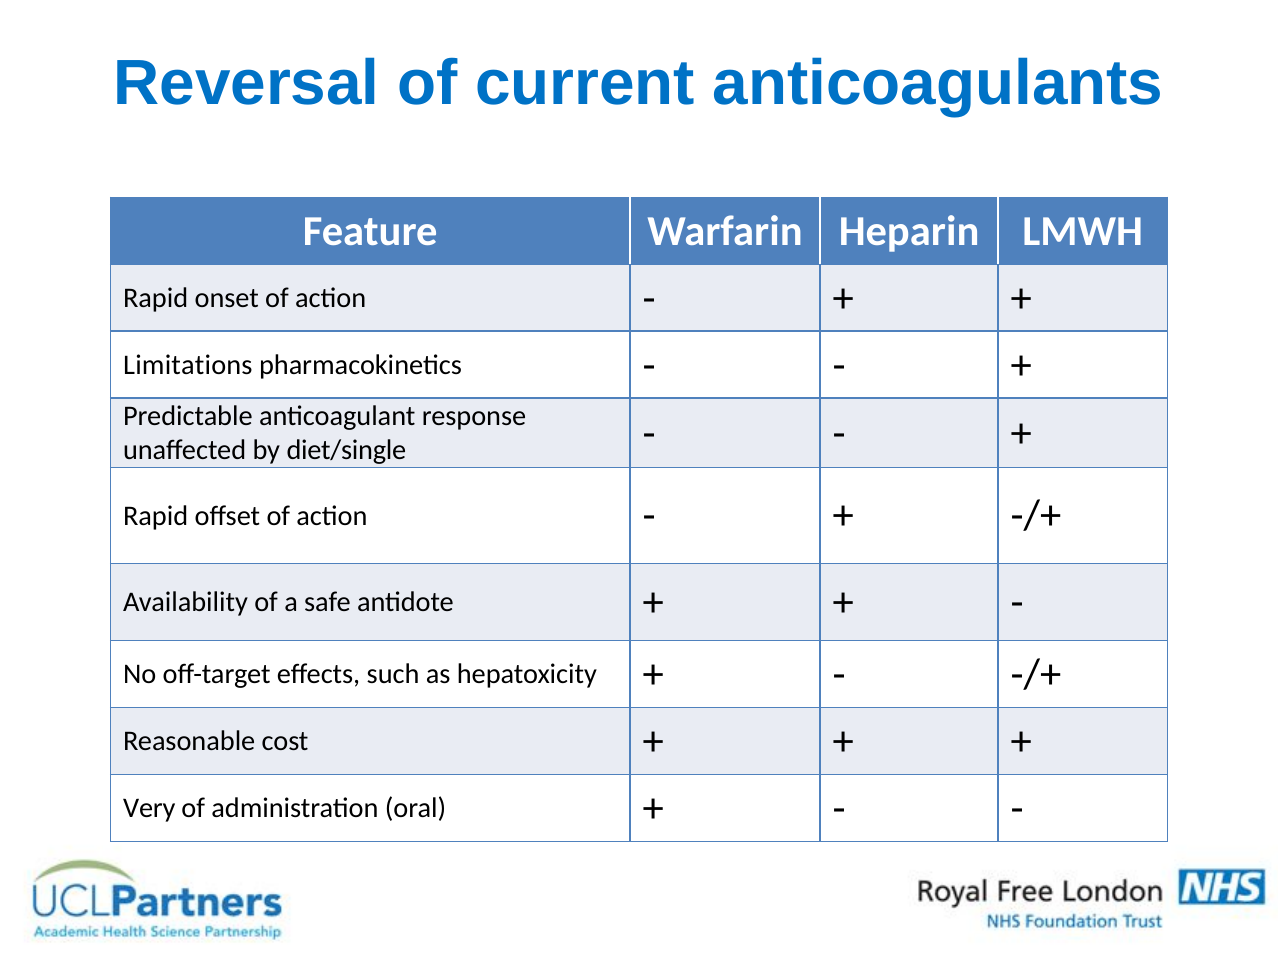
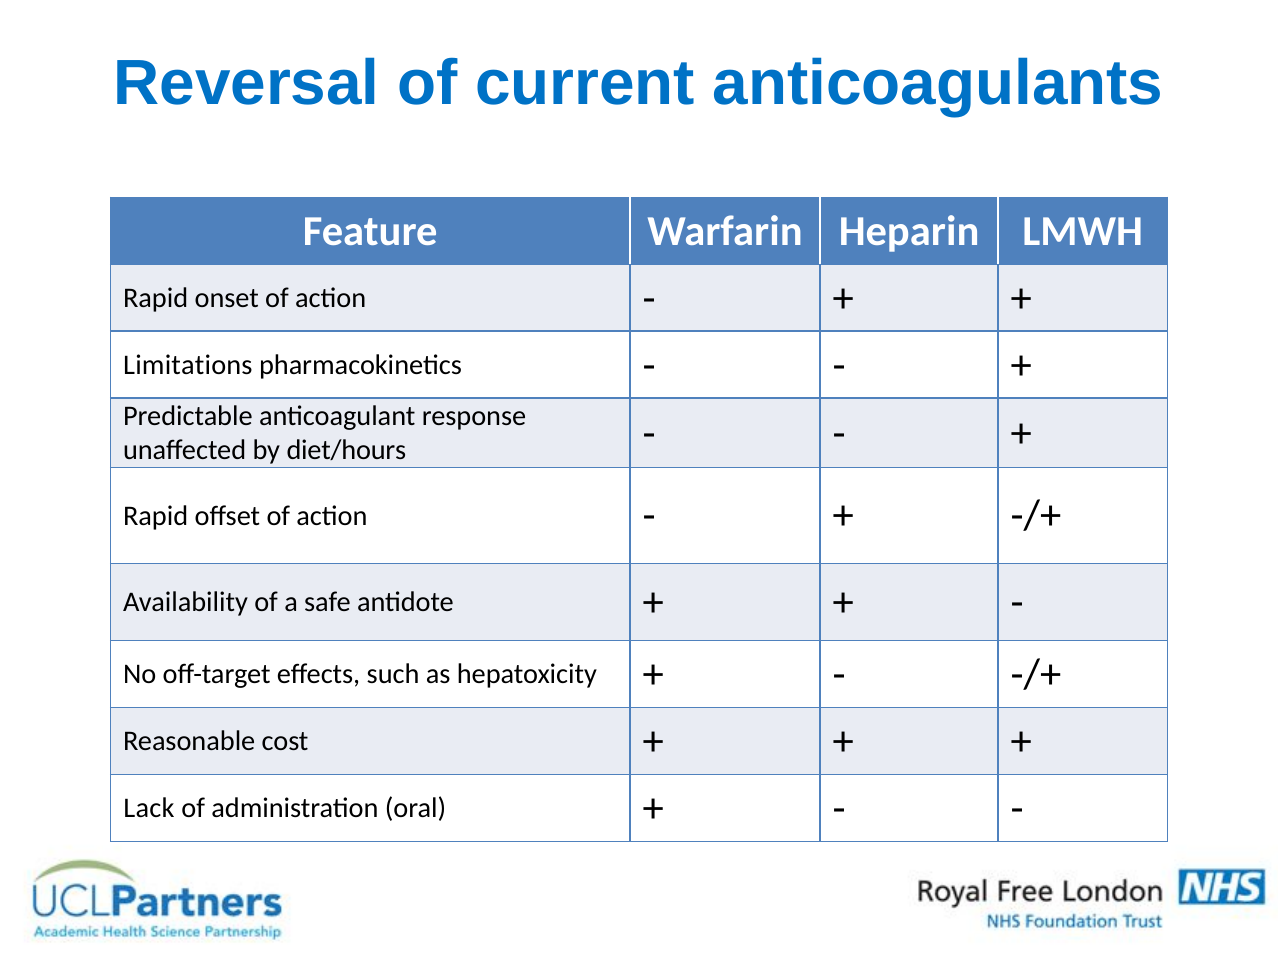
diet/single: diet/single -> diet/hours
Very: Very -> Lack
